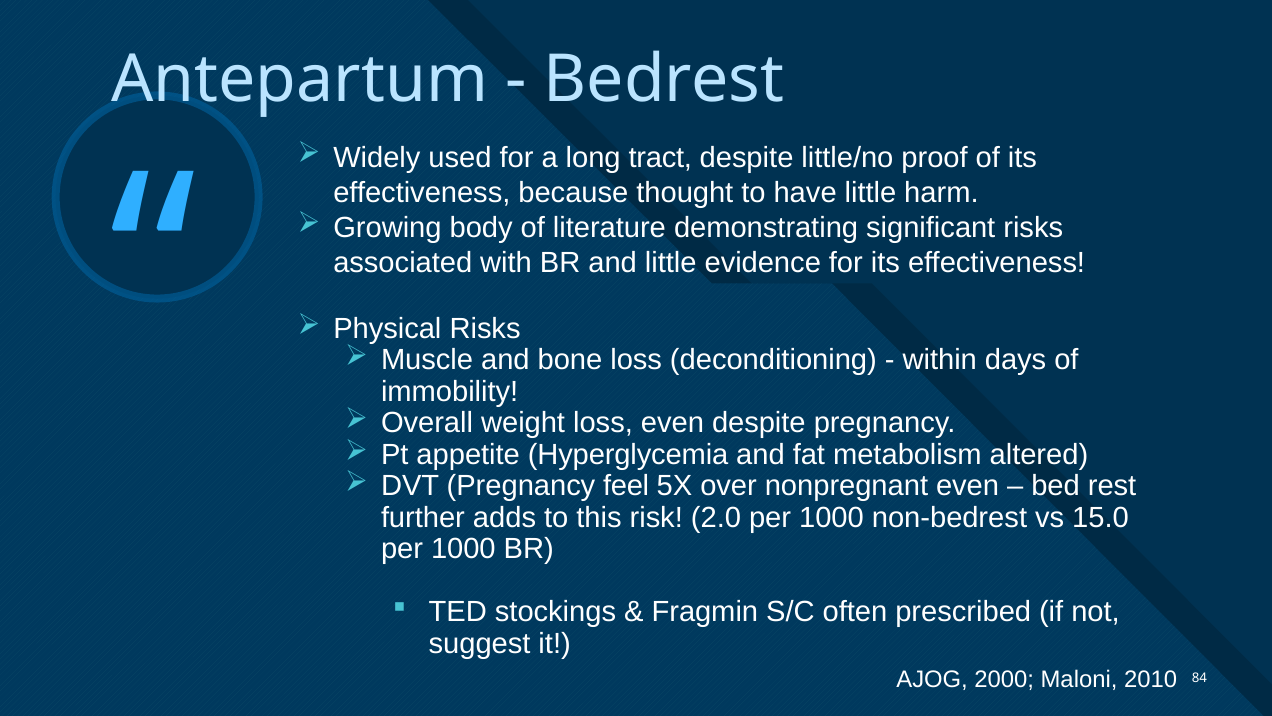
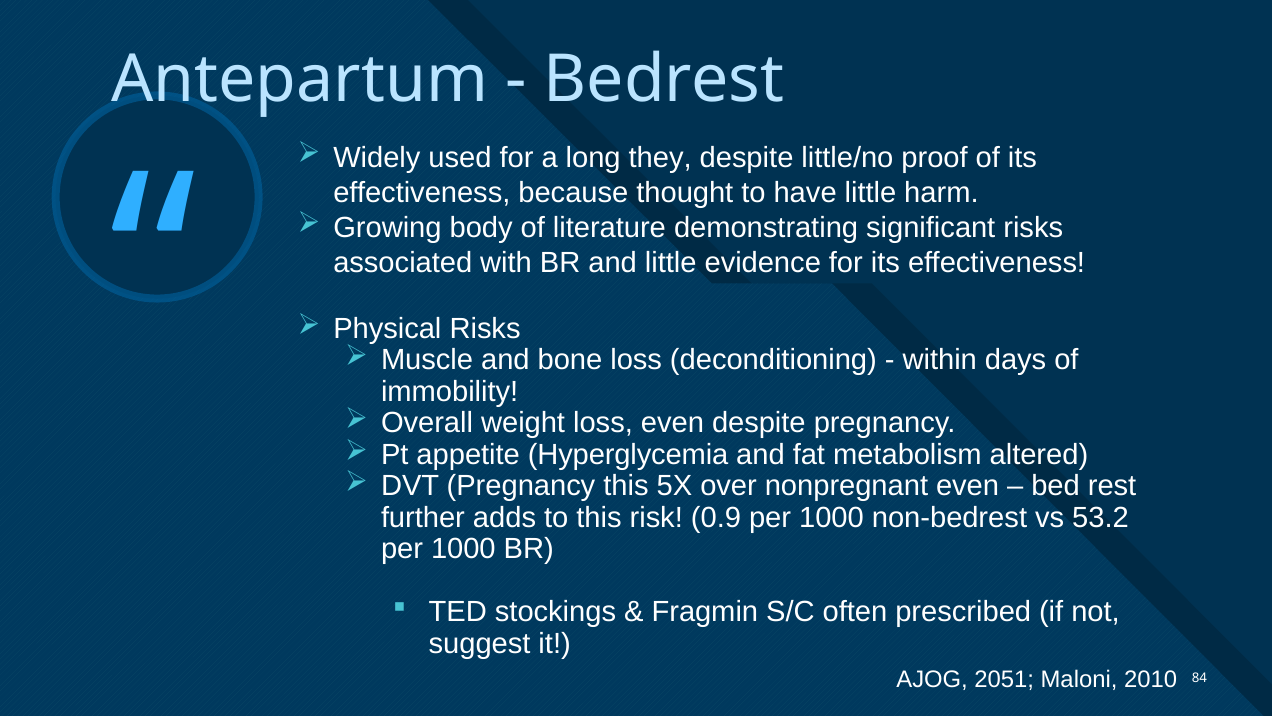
tract: tract -> they
Pregnancy feel: feel -> this
2.0: 2.0 -> 0.9
15.0: 15.0 -> 53.2
2000: 2000 -> 2051
